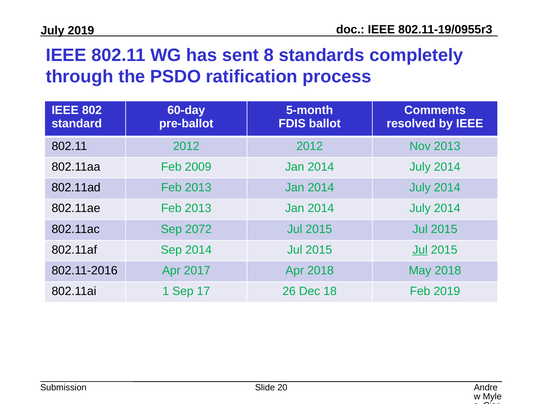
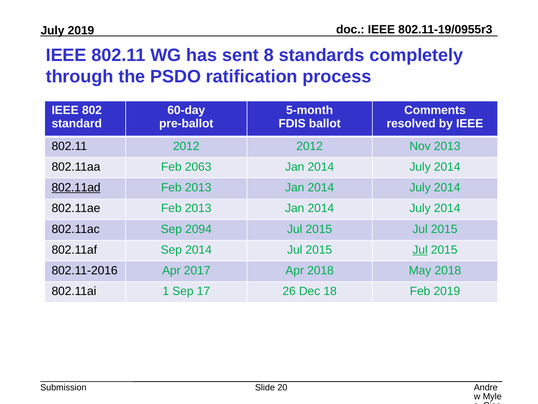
2009: 2009 -> 2063
802.11ad underline: none -> present
2072: 2072 -> 2094
